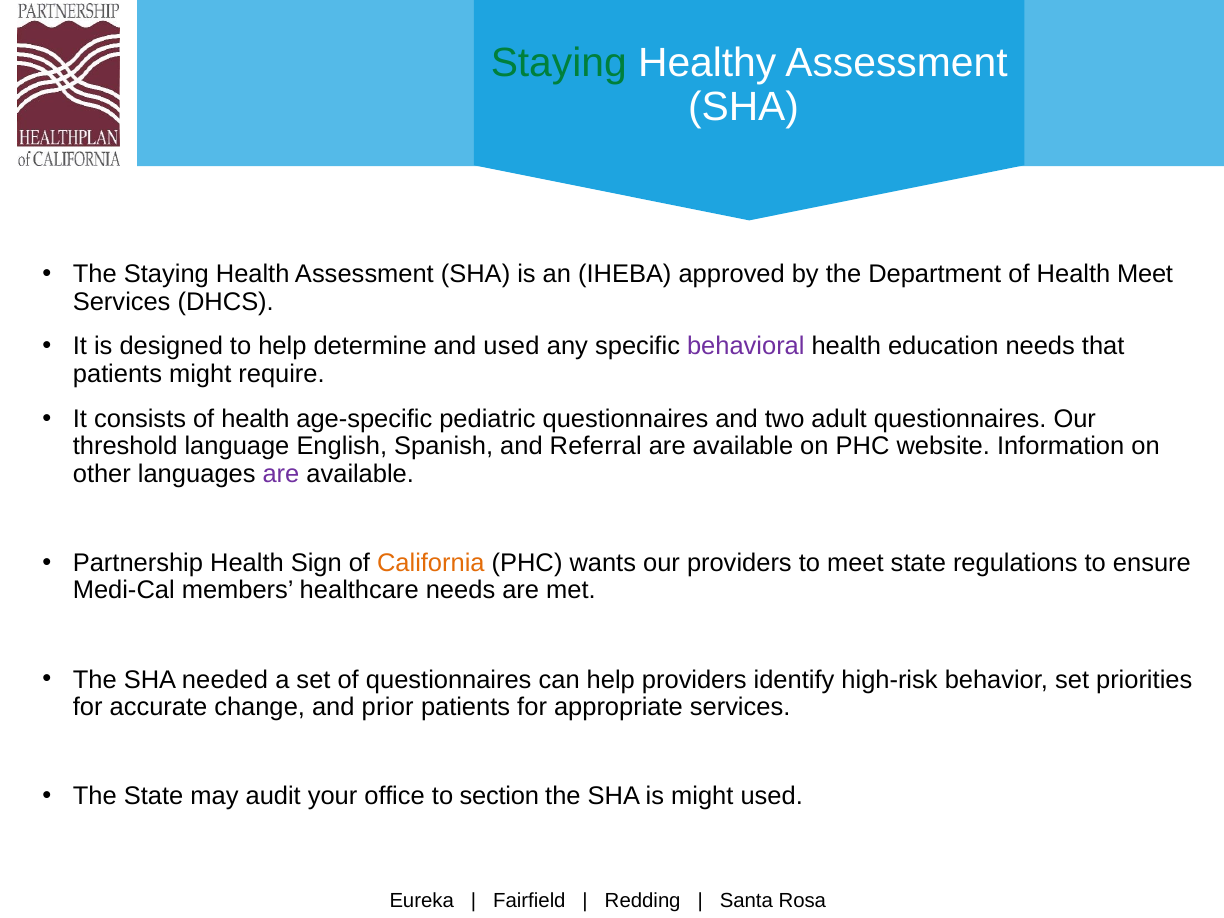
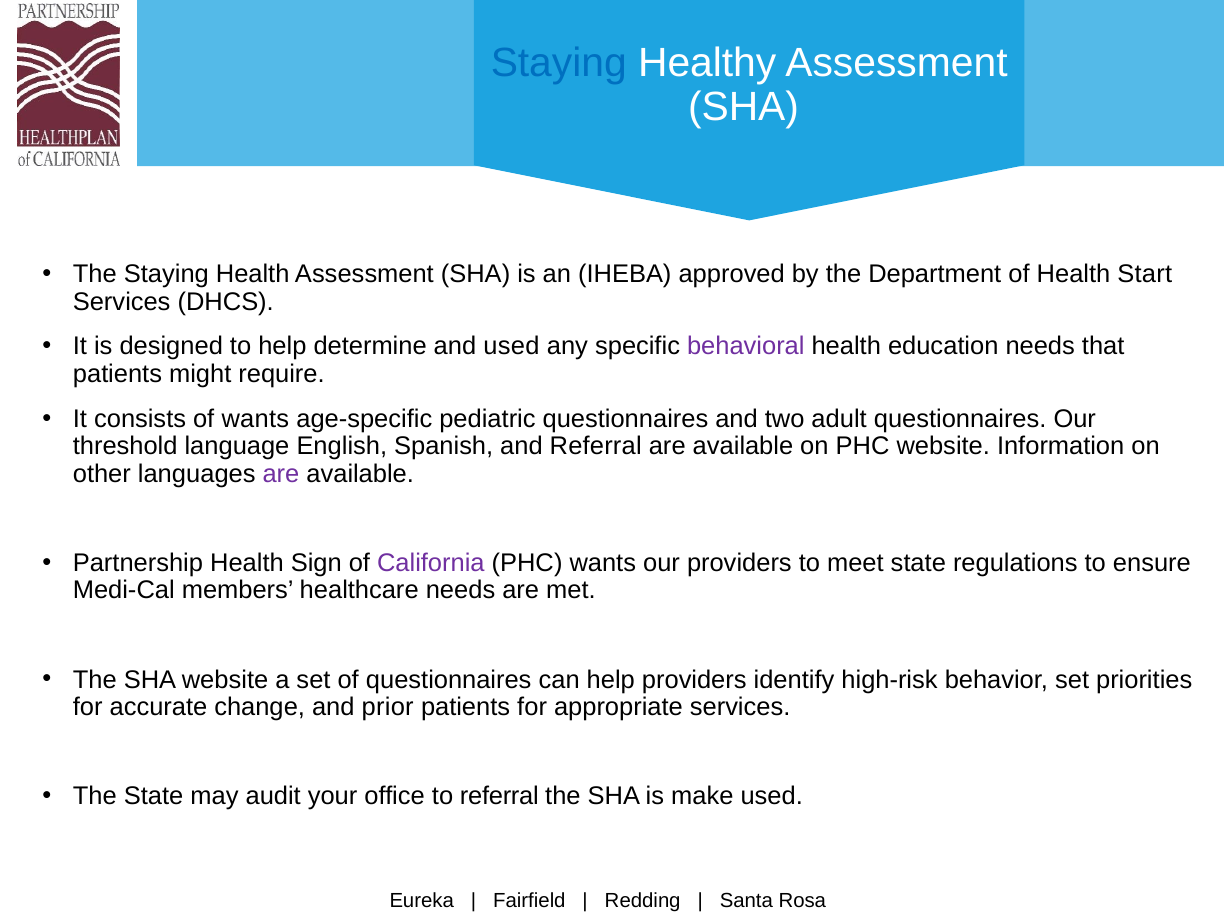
Staying at (559, 63) colour: green -> blue
Health Meet: Meet -> Start
consists of health: health -> wants
California colour: orange -> purple
SHA needed: needed -> website
to section: section -> referral
is might: might -> make
